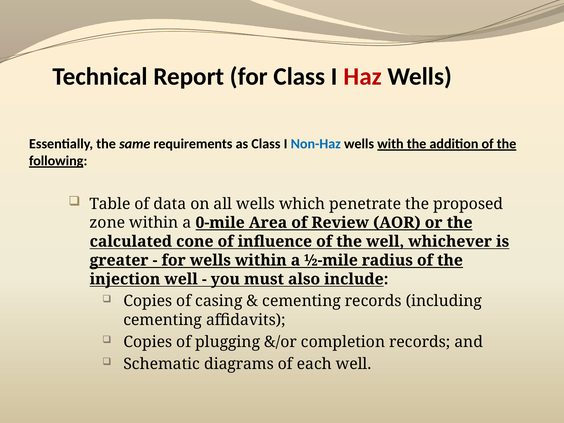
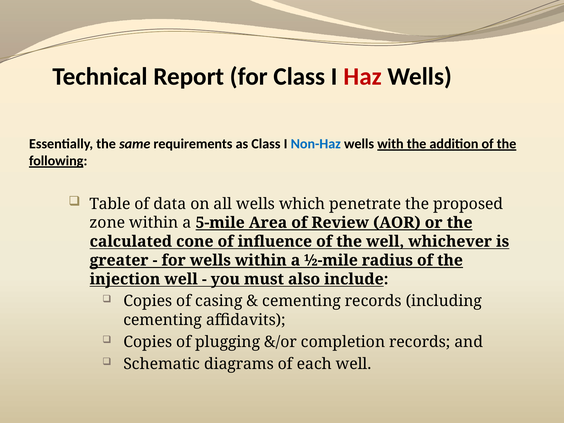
0-mile: 0-mile -> 5-mile
